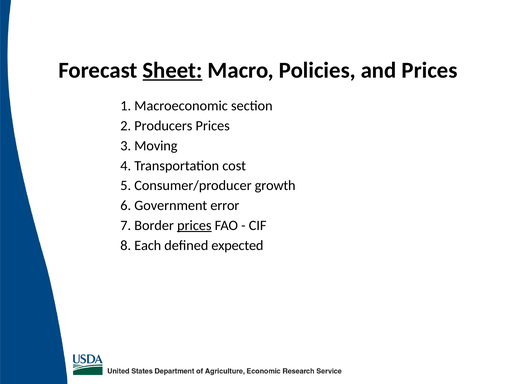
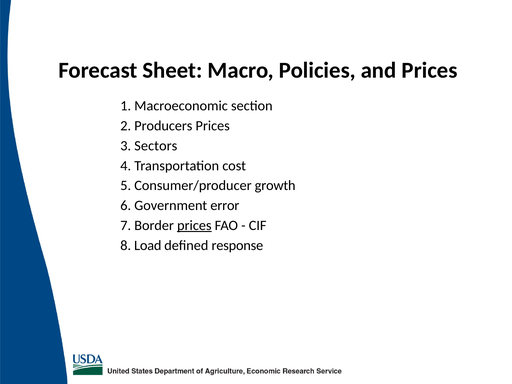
Sheet underline: present -> none
Moving: Moving -> Sectors
Each: Each -> Load
expected: expected -> response
